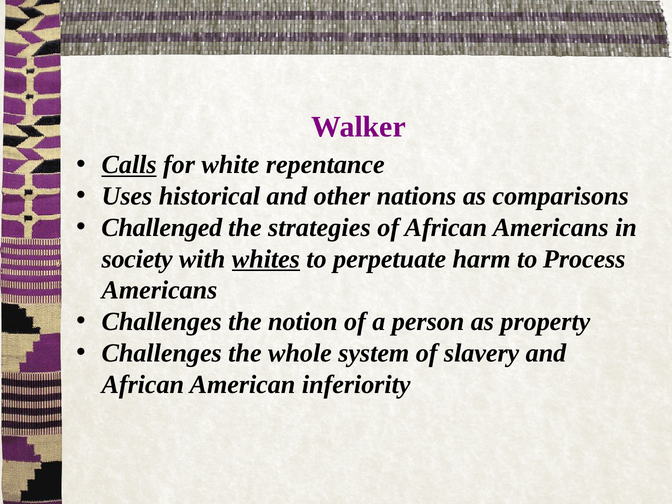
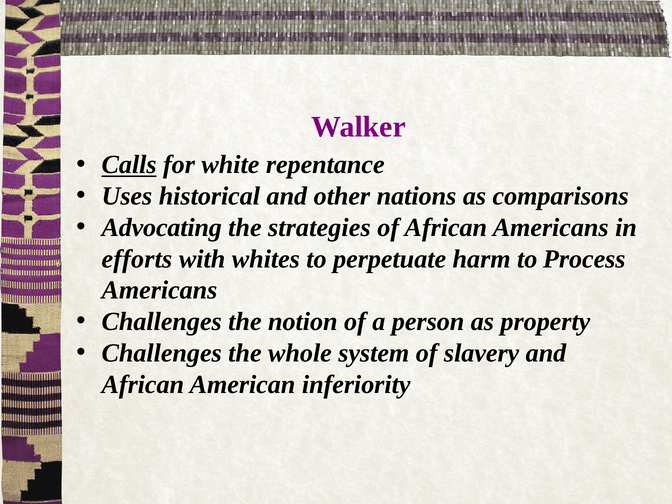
Challenged: Challenged -> Advocating
society: society -> efforts
whites underline: present -> none
